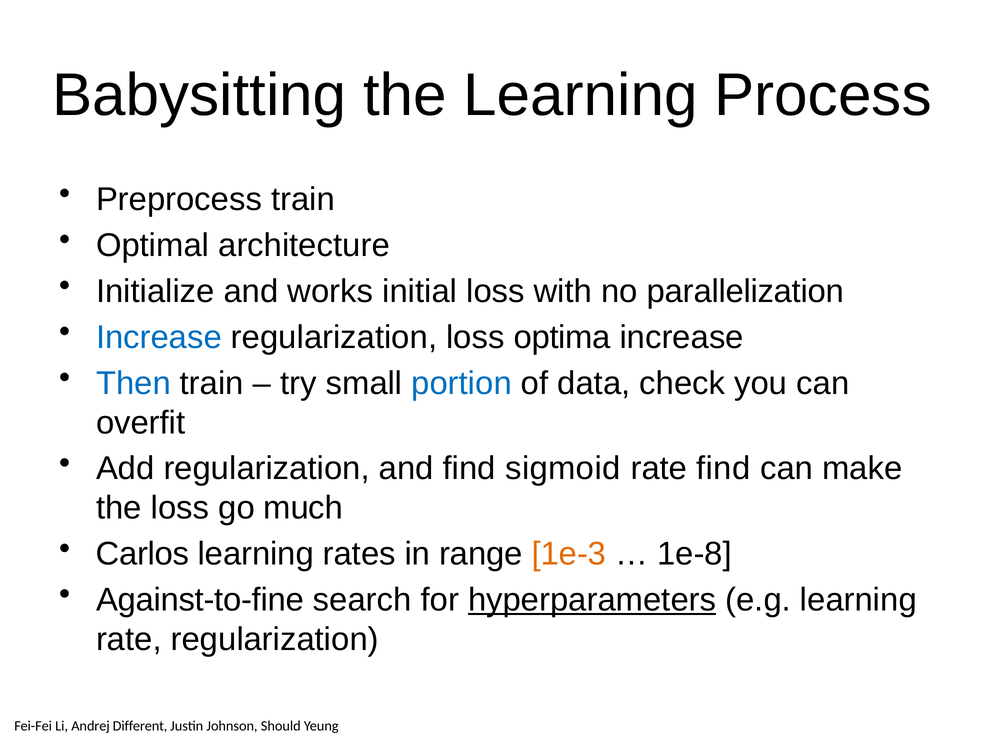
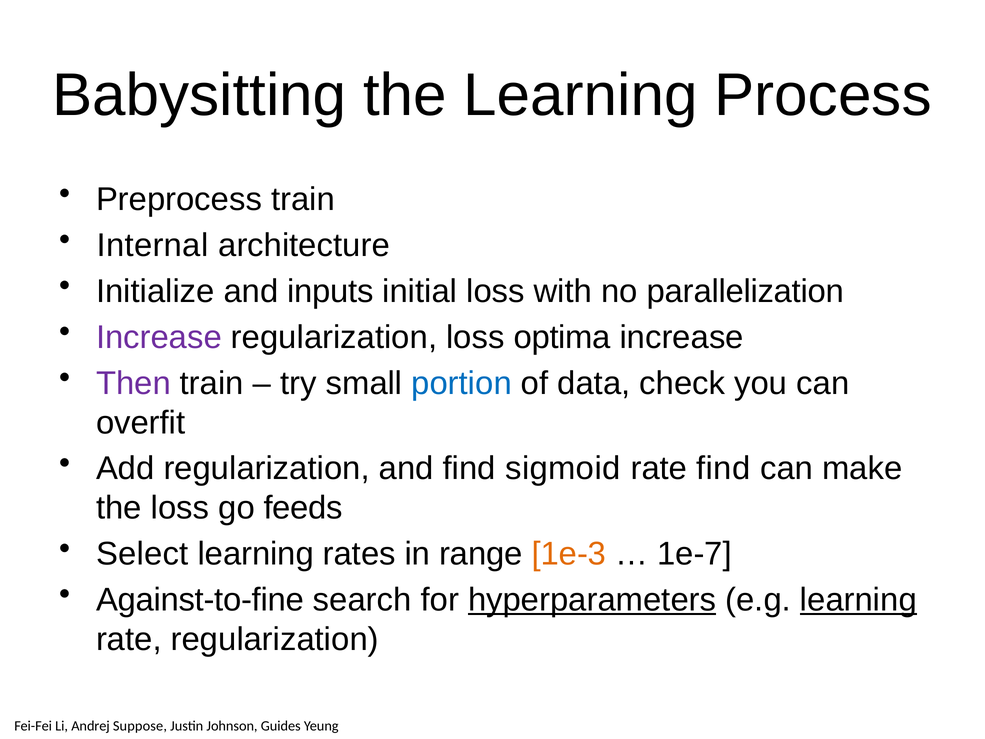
Optimal: Optimal -> Internal
works: works -> inputs
Increase at (159, 337) colour: blue -> purple
Then colour: blue -> purple
much: much -> feeds
Carlos: Carlos -> Select
1e-8: 1e-8 -> 1e-7
learning at (858, 600) underline: none -> present
Different: Different -> Suppose
Should: Should -> Guides
